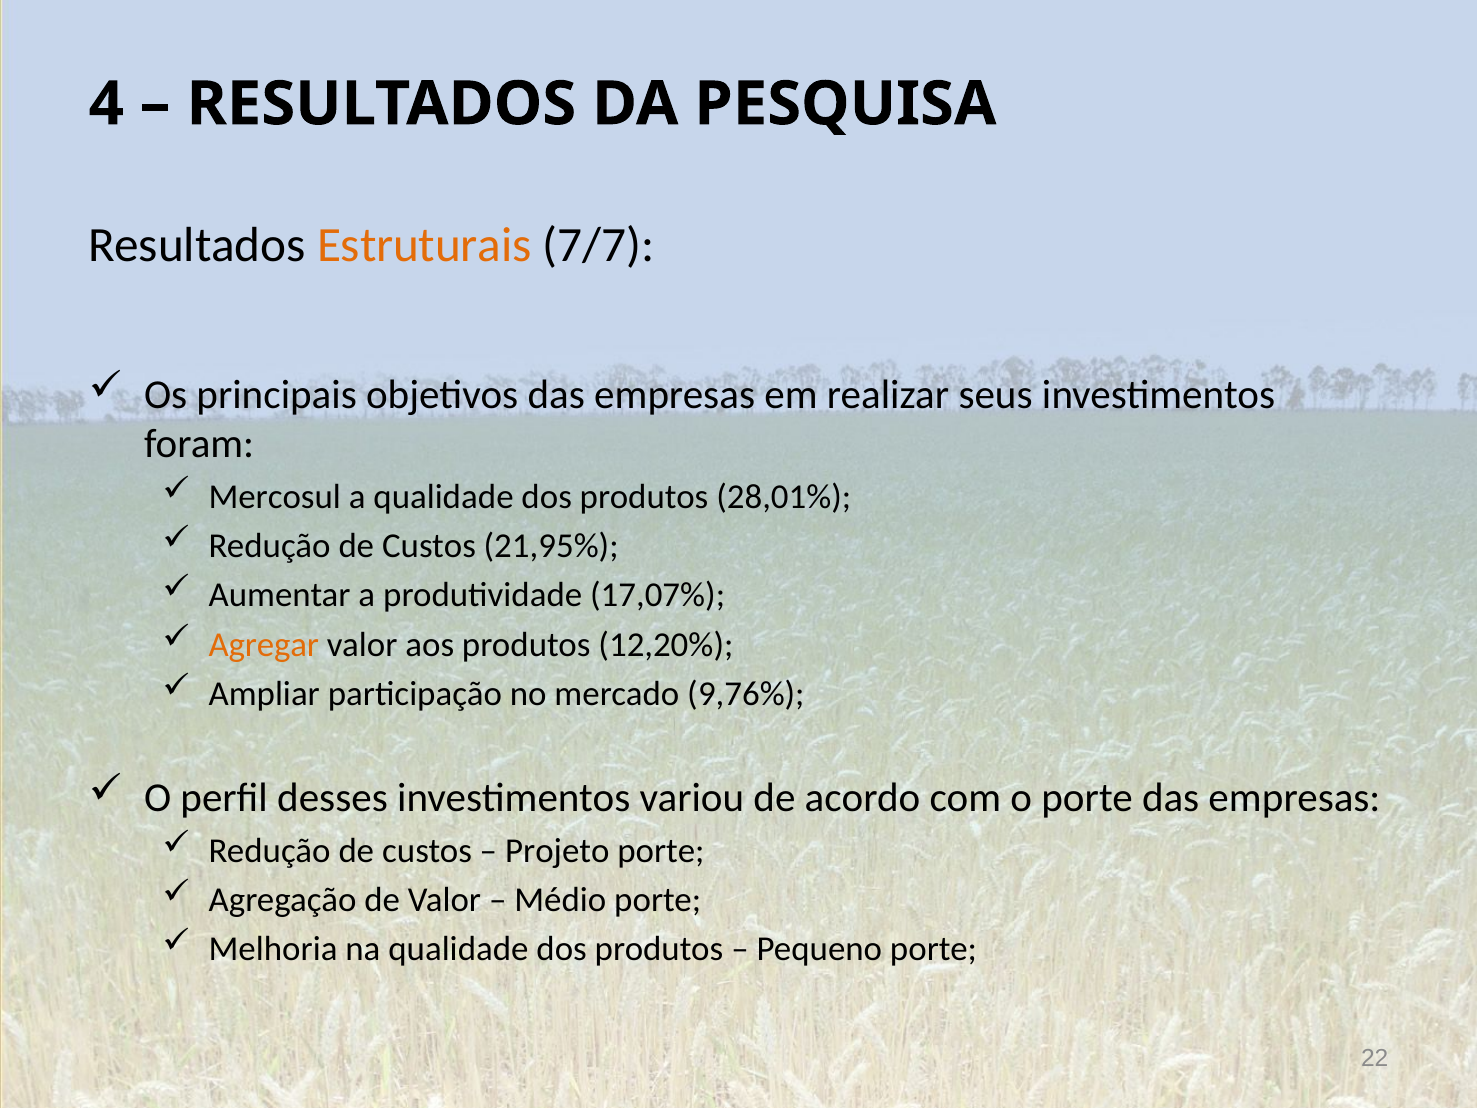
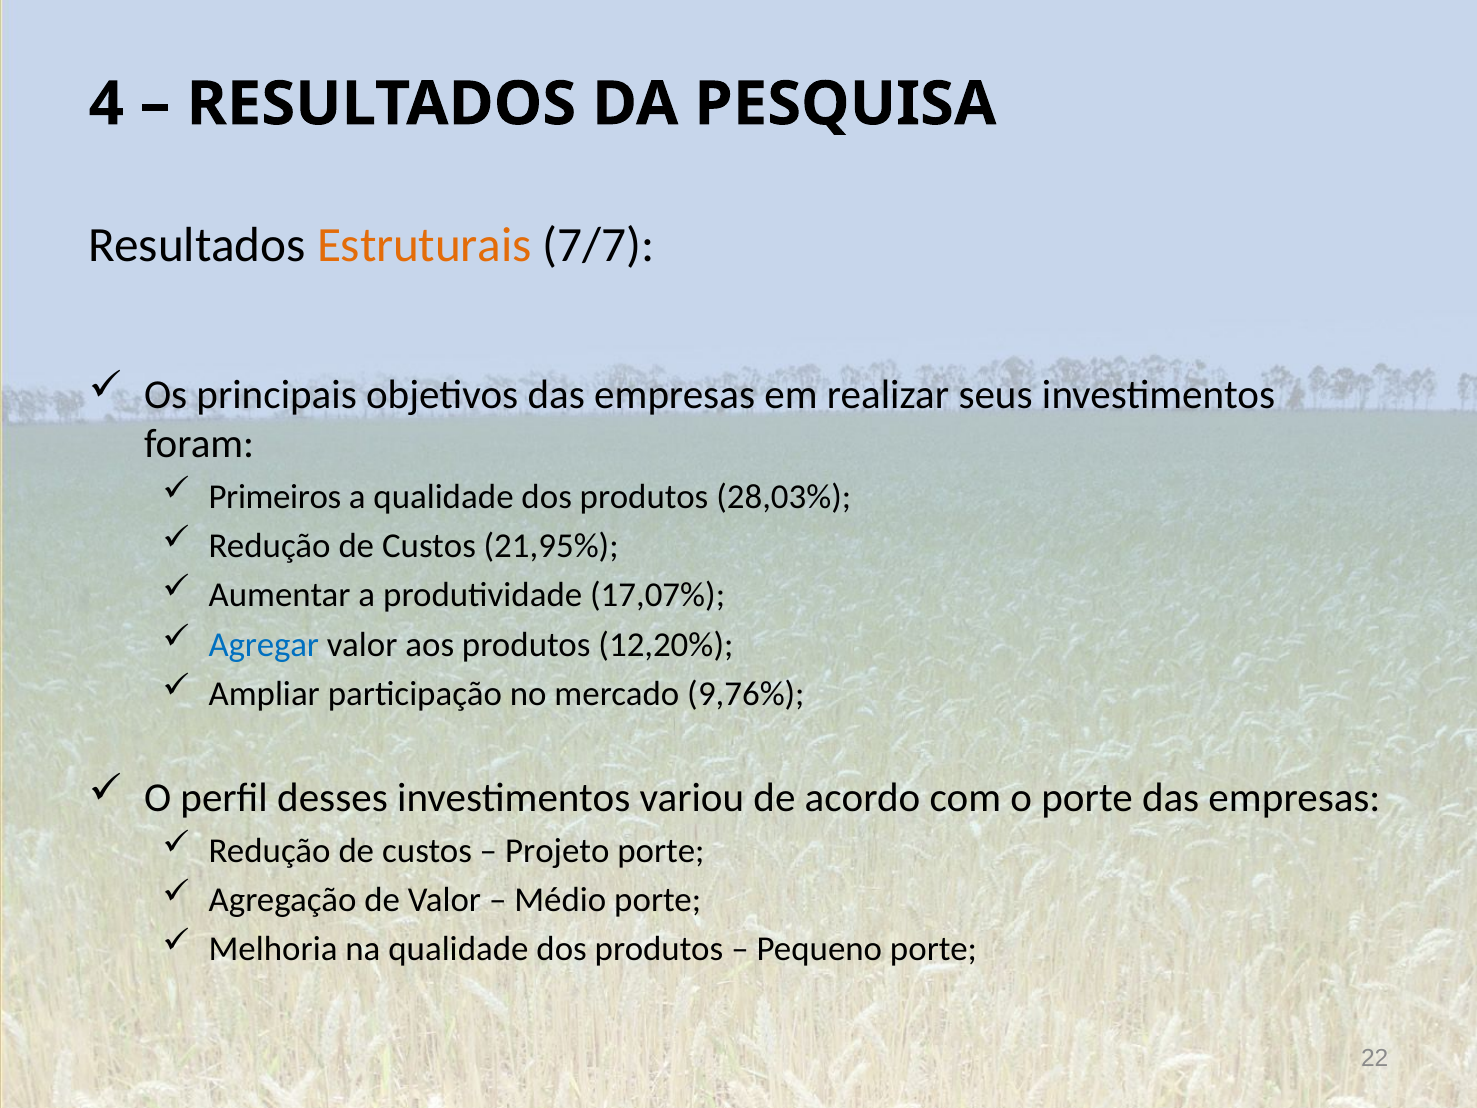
Mercosul: Mercosul -> Primeiros
28,01%: 28,01% -> 28,03%
Agregar colour: orange -> blue
